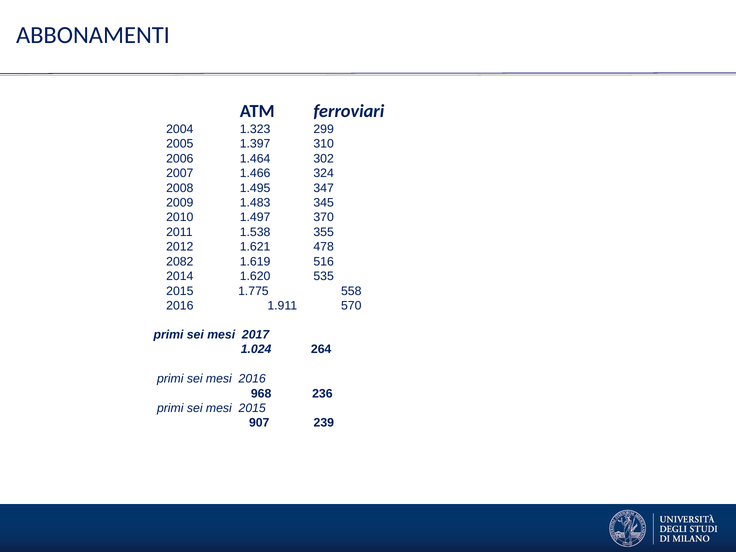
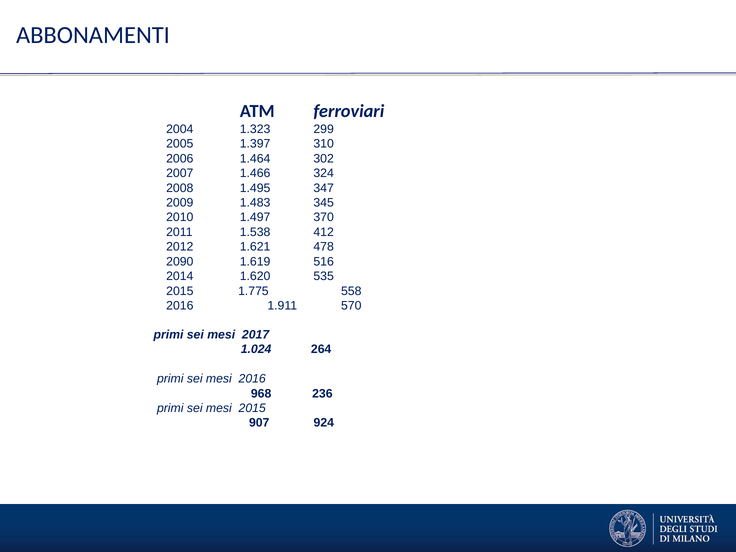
355: 355 -> 412
2082: 2082 -> 2090
239: 239 -> 924
